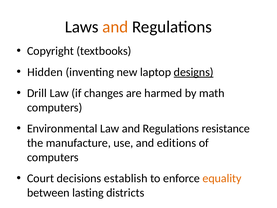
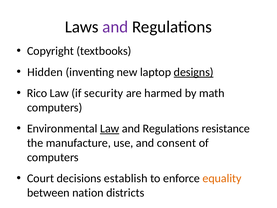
and at (115, 27) colour: orange -> purple
Drill: Drill -> Rico
changes: changes -> security
Law at (110, 128) underline: none -> present
editions: editions -> consent
lasting: lasting -> nation
